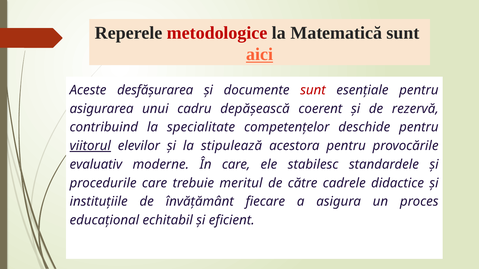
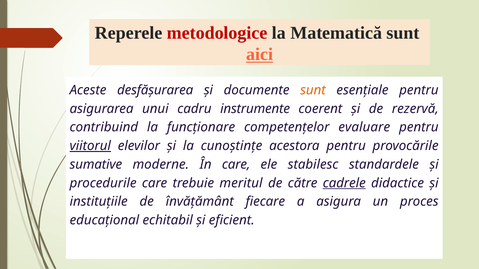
sunt at (313, 90) colour: red -> orange
depășească: depășească -> instrumente
specialitate: specialitate -> funcționare
deschide: deschide -> evaluare
stipulează: stipulează -> cunoștințe
evaluativ: evaluativ -> sumative
cadrele underline: none -> present
